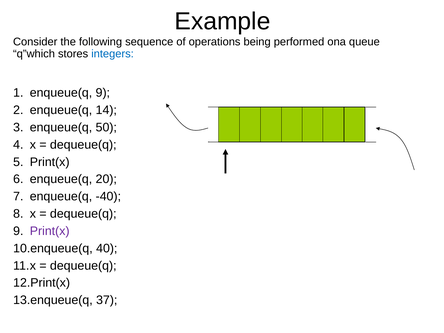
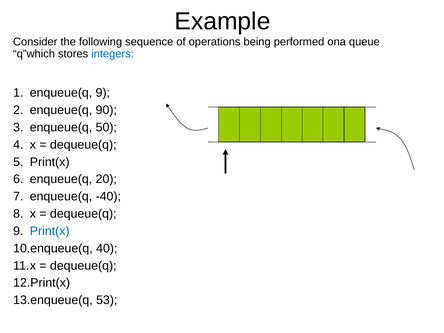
14: 14 -> 90
Print(x at (50, 231) colour: purple -> blue
37: 37 -> 53
